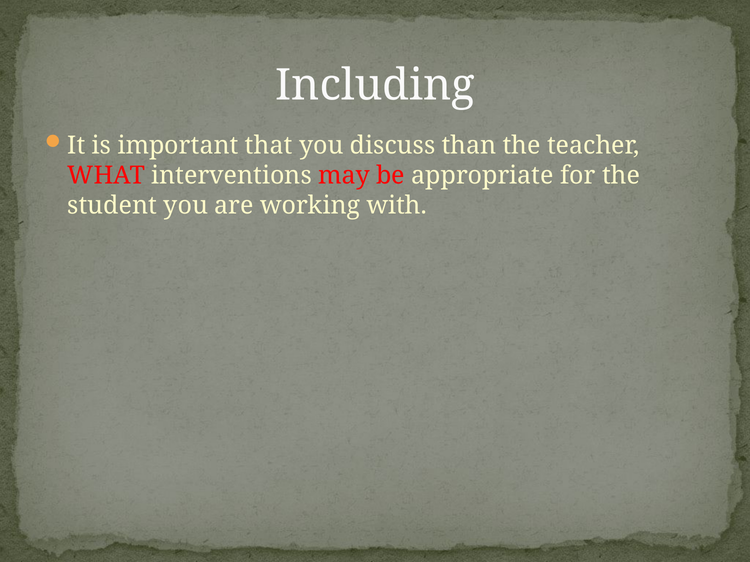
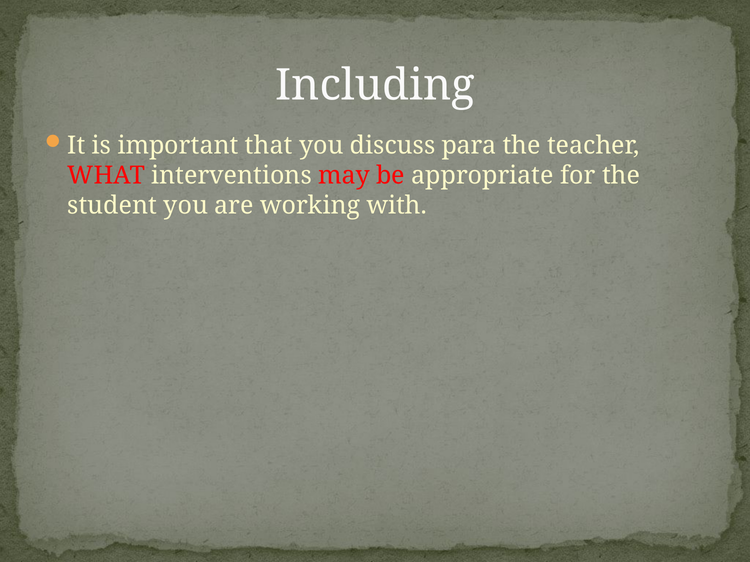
than: than -> para
